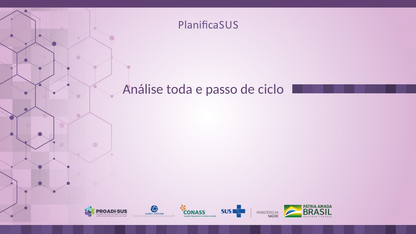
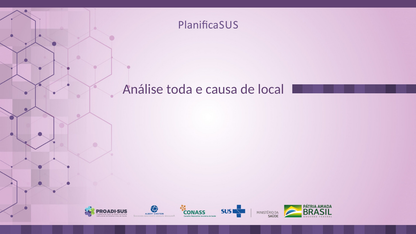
passo: passo -> causa
ciclo: ciclo -> local
